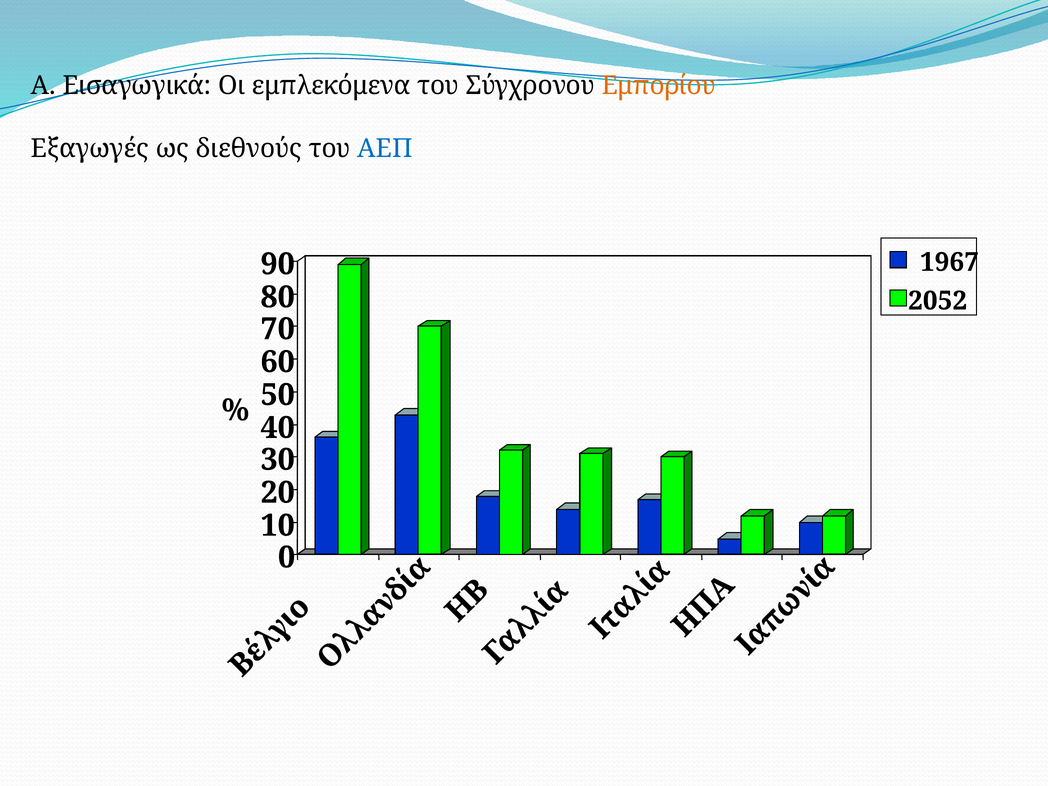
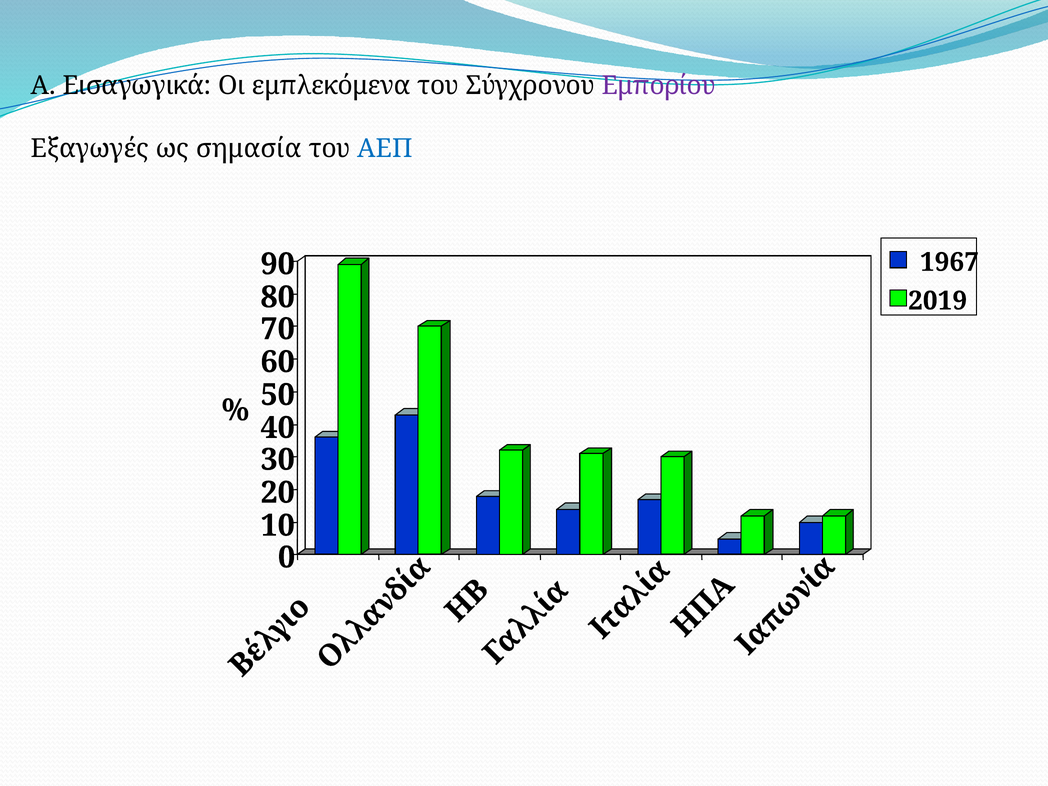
Εμπορίου colour: orange -> purple
διεθνούς: διεθνούς -> σημασία
2052: 2052 -> 2019
